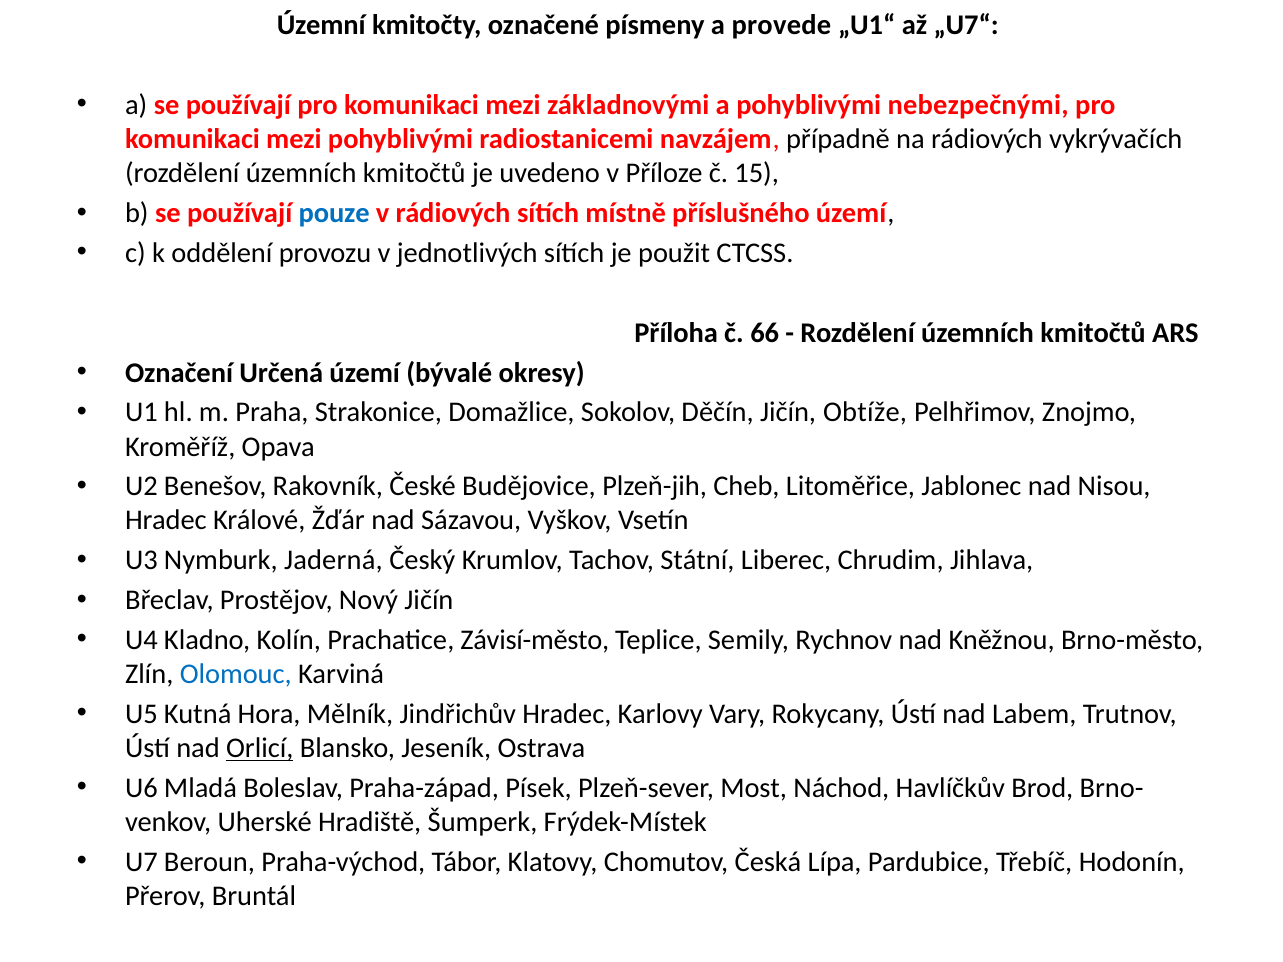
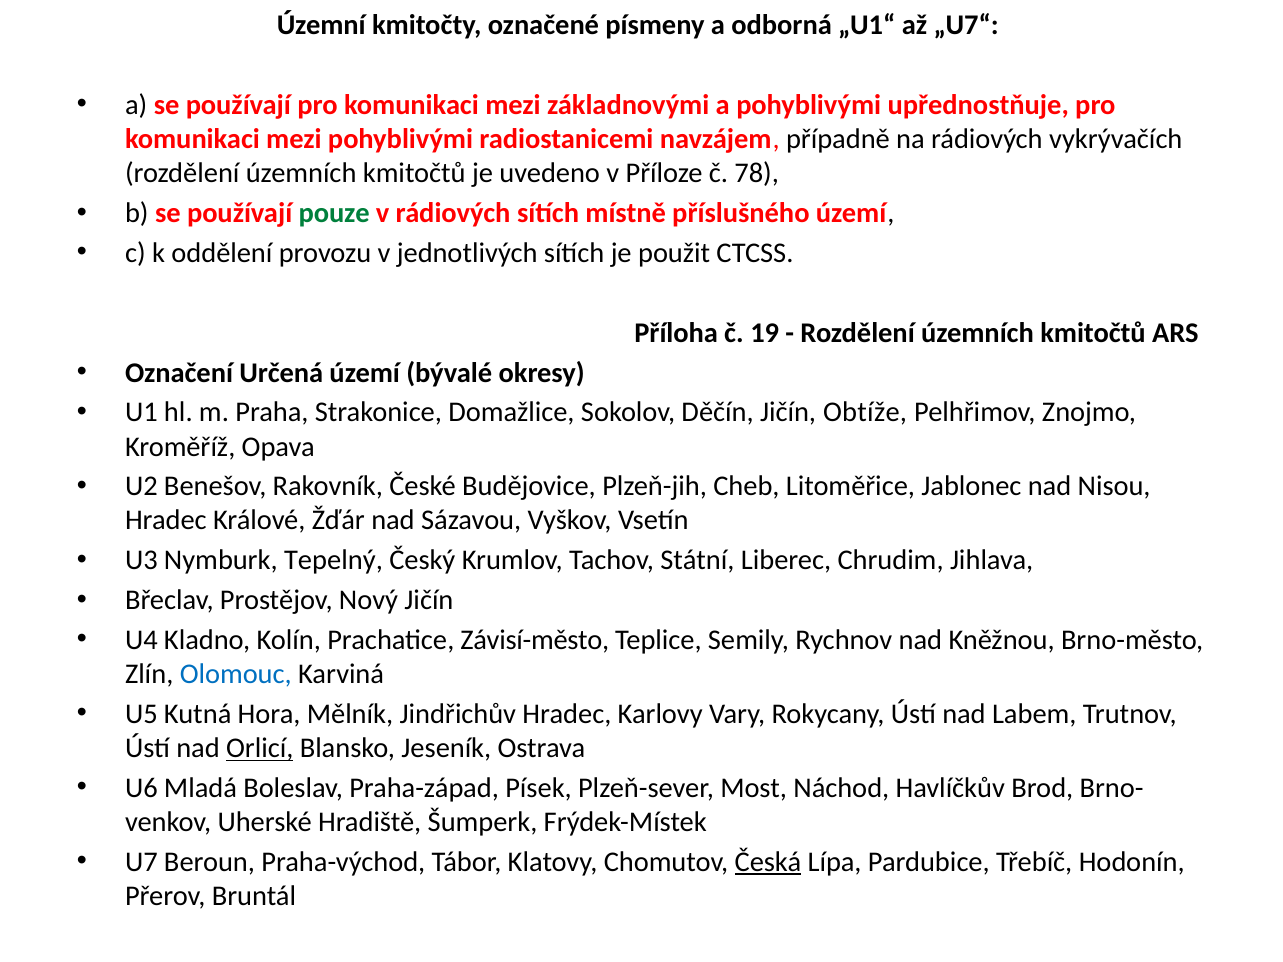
provede: provede -> odborná
nebezpečnými: nebezpečnými -> upřednostňuje
15: 15 -> 78
pouze colour: blue -> green
66: 66 -> 19
Jaderná: Jaderná -> Tepelný
Česká underline: none -> present
